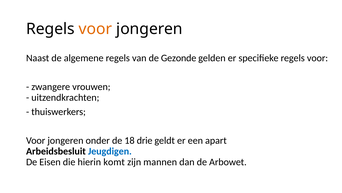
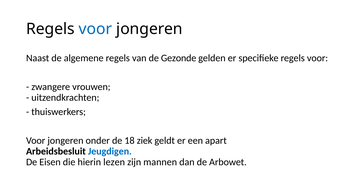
voor at (95, 29) colour: orange -> blue
drie: drie -> ziek
komt: komt -> lezen
